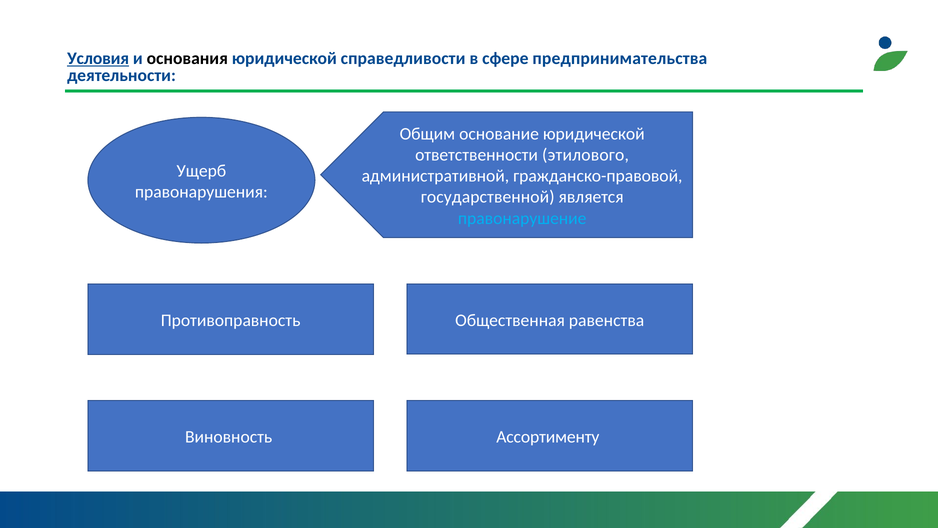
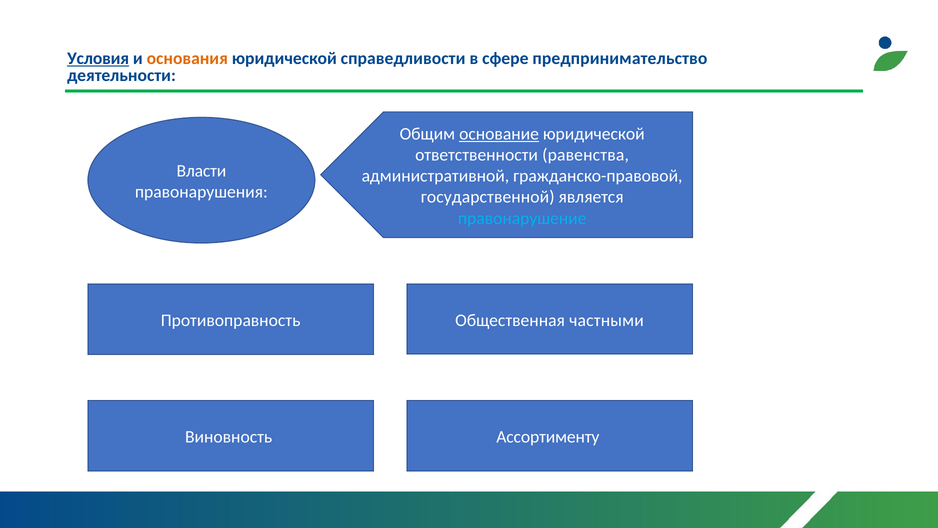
основания colour: black -> orange
предпринимательства: предпринимательства -> предпринимательство
основание underline: none -> present
этилового: этилового -> равенства
Ущерб: Ущерб -> Власти
равенства: равенства -> частными
